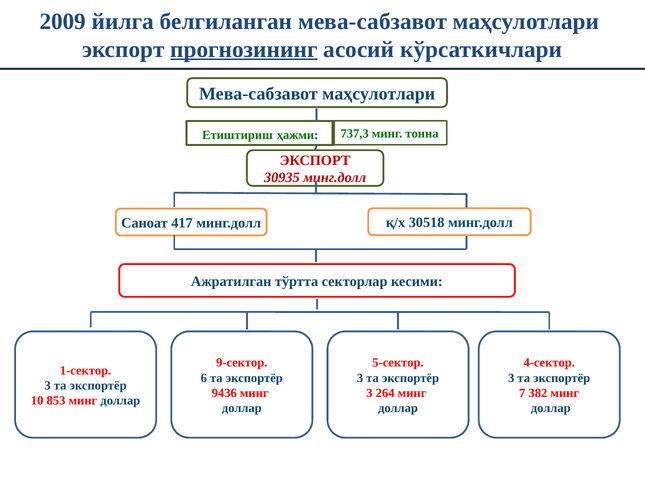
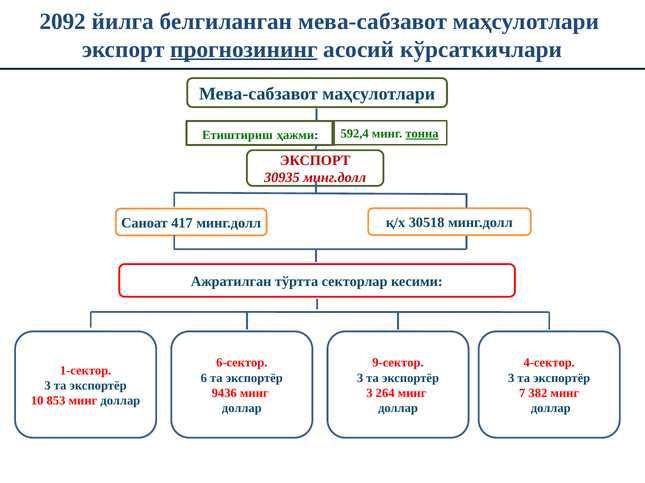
2009: 2009 -> 2092
737,3: 737,3 -> 592,4
тонна underline: none -> present
9-сектор: 9-сектор -> 6-сектор
5-сектор: 5-сектор -> 9-сектор
